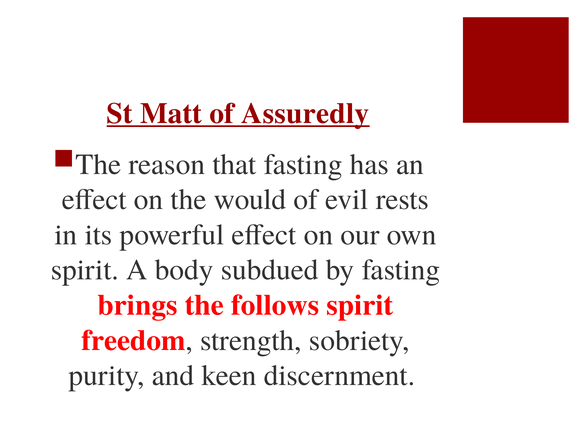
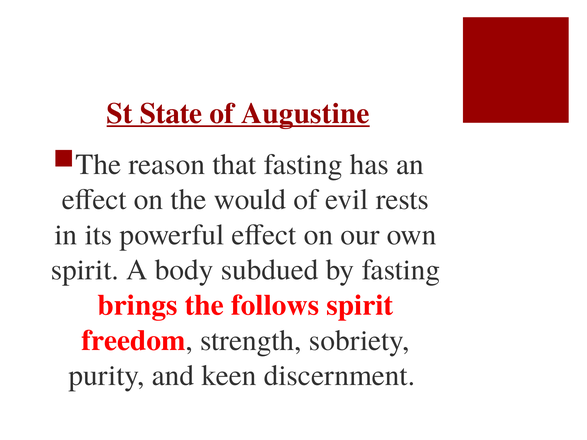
Matt: Matt -> State
Assuredly: Assuredly -> Augustine
